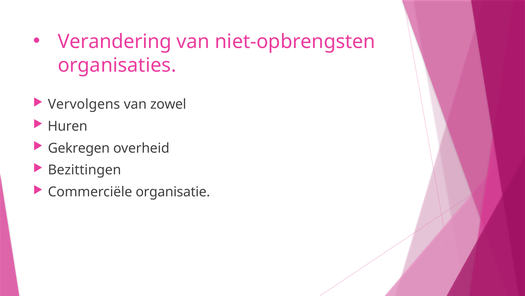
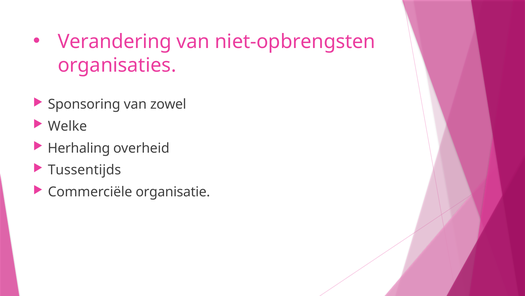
Vervolgens: Vervolgens -> Sponsoring
Huren: Huren -> Welke
Gekregen: Gekregen -> Herhaling
Bezittingen: Bezittingen -> Tussentijds
